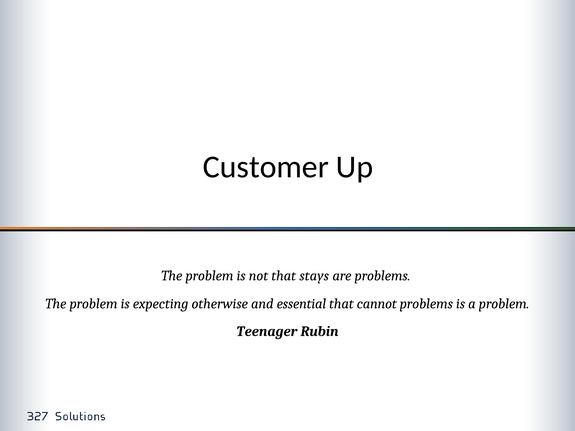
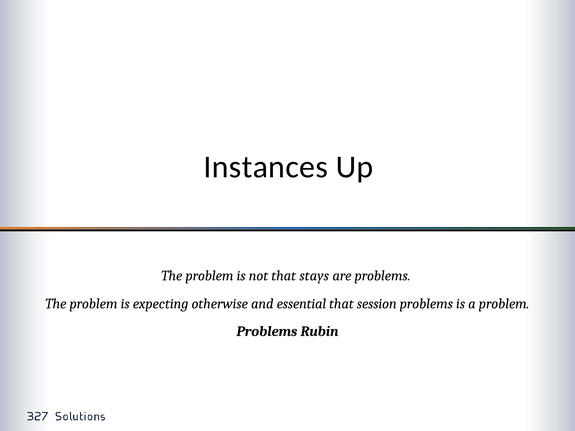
Customer: Customer -> Instances
cannot: cannot -> session
Teenager at (267, 332): Teenager -> Problems
